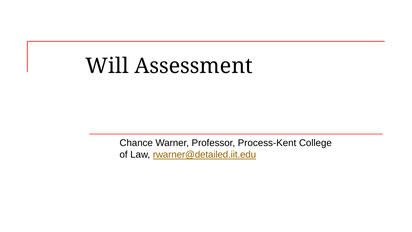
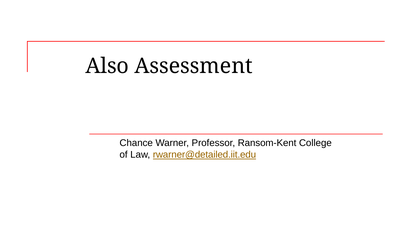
Will: Will -> Also
Process-Kent: Process-Kent -> Ransom-Kent
